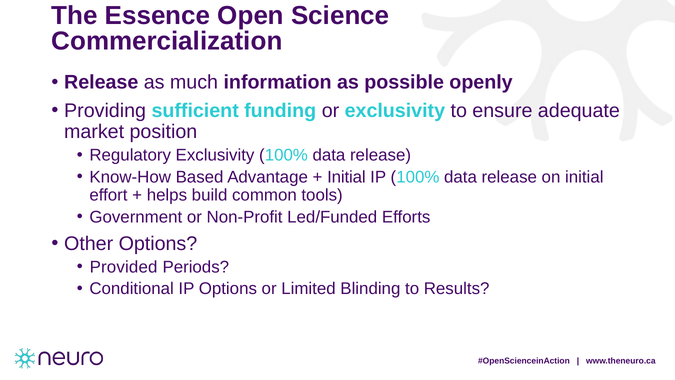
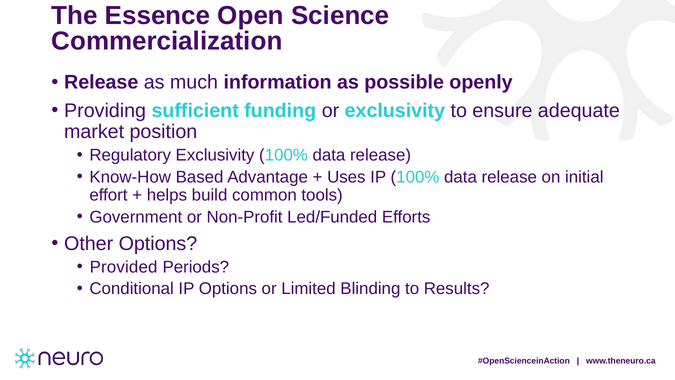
Initial at (346, 177): Initial -> Uses
